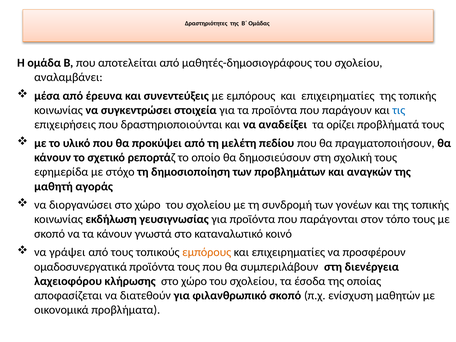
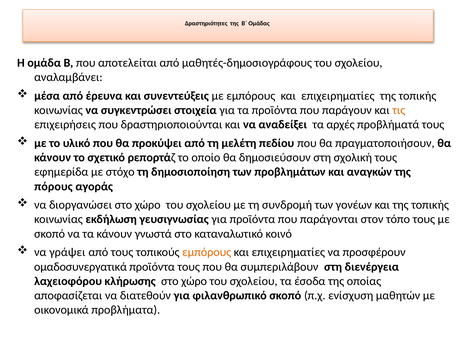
τις colour: blue -> orange
ορίζει: ορίζει -> αρχές
μαθητή: μαθητή -> πόρους
